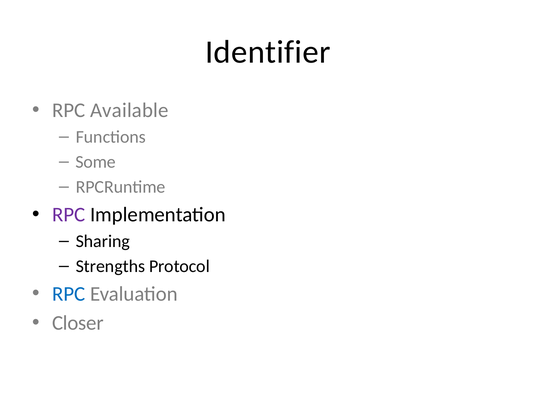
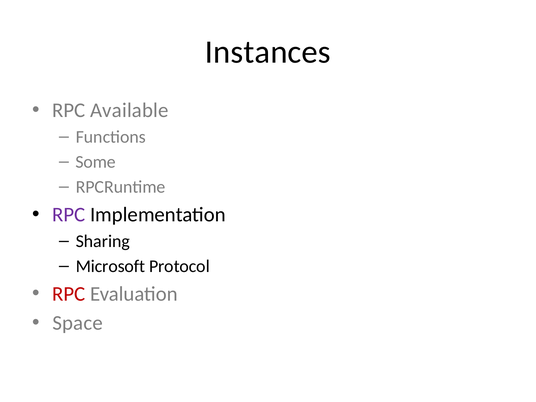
Identifier: Identifier -> Instances
Strengths: Strengths -> Microsoft
RPC at (69, 294) colour: blue -> red
Closer: Closer -> Space
